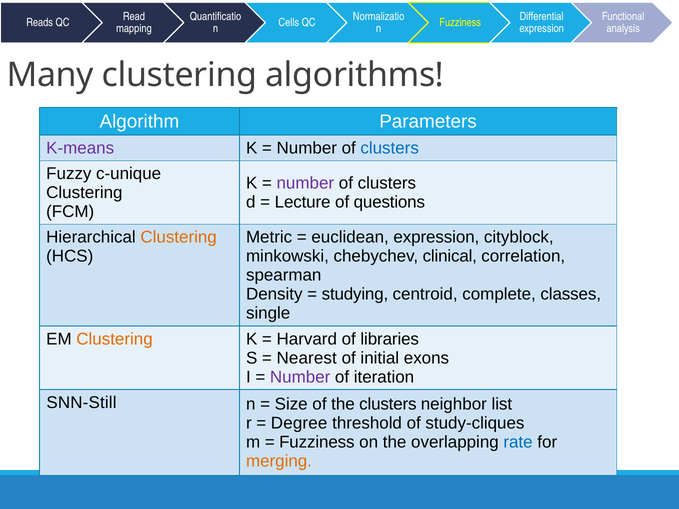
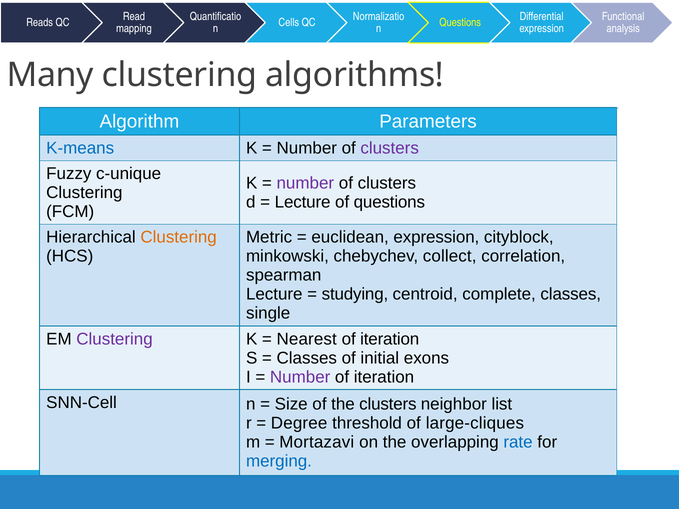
Fuzziness at (460, 23): Fuzziness -> Questions
K-means colour: purple -> blue
clusters at (390, 148) colour: blue -> purple
clinical: clinical -> collect
Density at (274, 294): Density -> Lecture
Clustering at (115, 339) colour: orange -> purple
Harvard: Harvard -> Nearest
libraries at (390, 339): libraries -> iteration
Nearest at (307, 358): Nearest -> Classes
SNN-Still: SNN-Still -> SNN-Cell
study-cliques: study-cliques -> large-cliques
Fuzziness at (317, 442): Fuzziness -> Mortazavi
merging colour: orange -> blue
